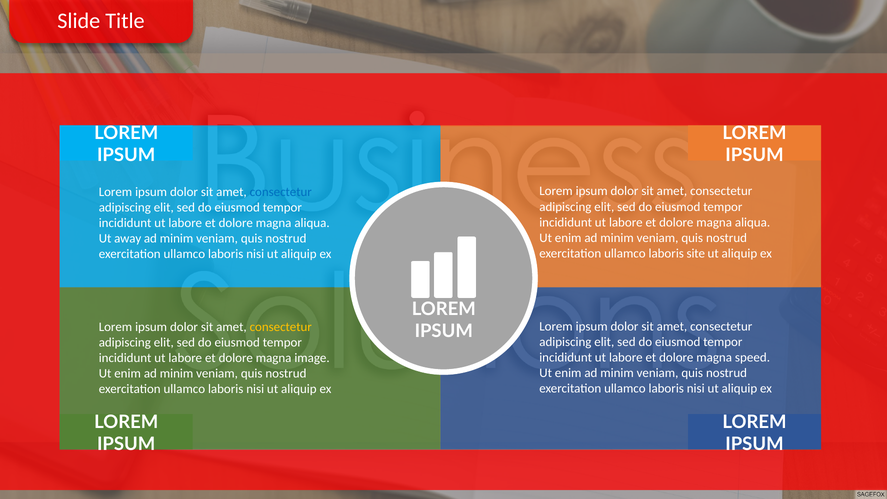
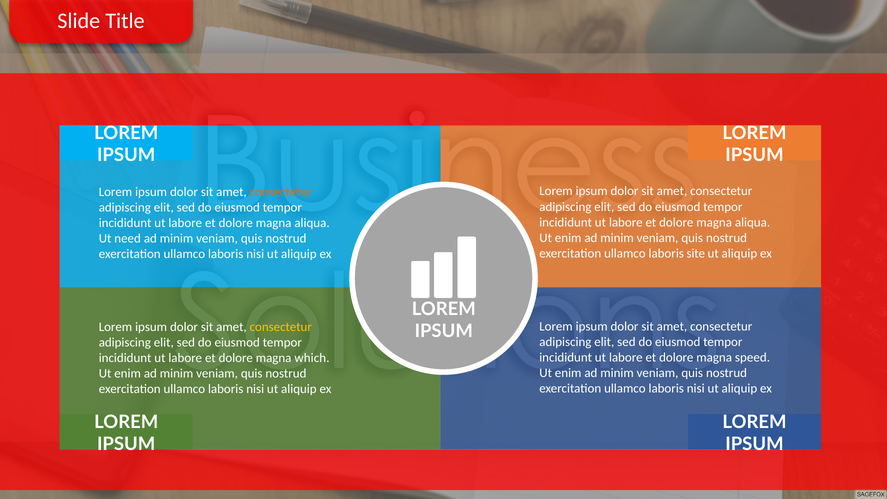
consectetur at (281, 192) colour: blue -> orange
away: away -> need
image: image -> which
